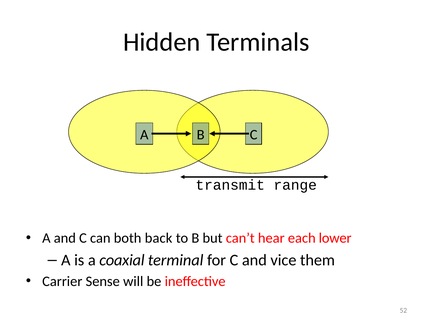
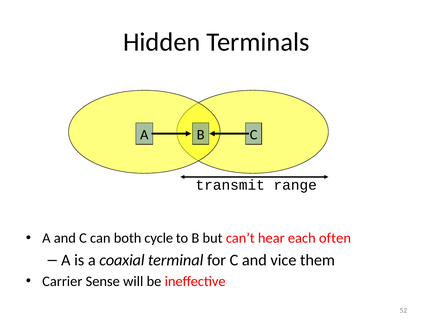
back: back -> cycle
lower: lower -> often
